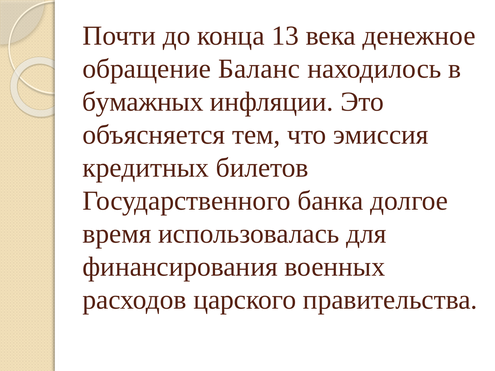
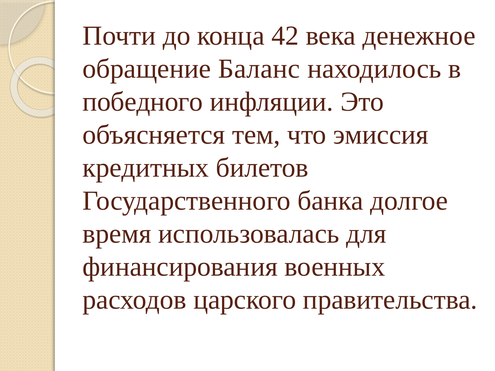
13: 13 -> 42
бумажных: бумажных -> победного
